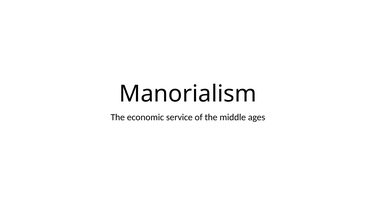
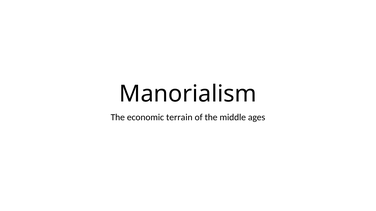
service: service -> terrain
